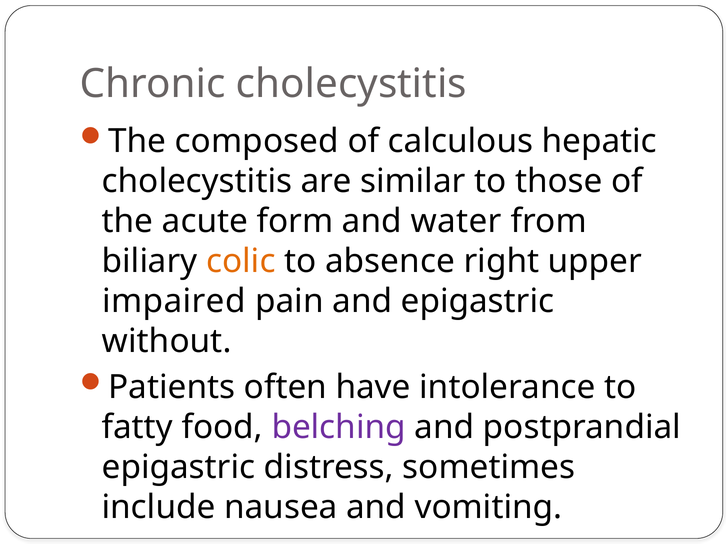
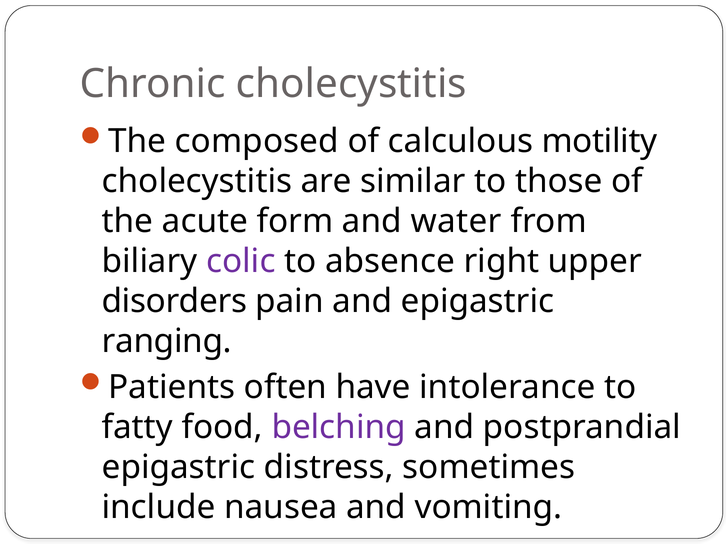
hepatic: hepatic -> motility
colic colour: orange -> purple
impaired: impaired -> disorders
without: without -> ranging
